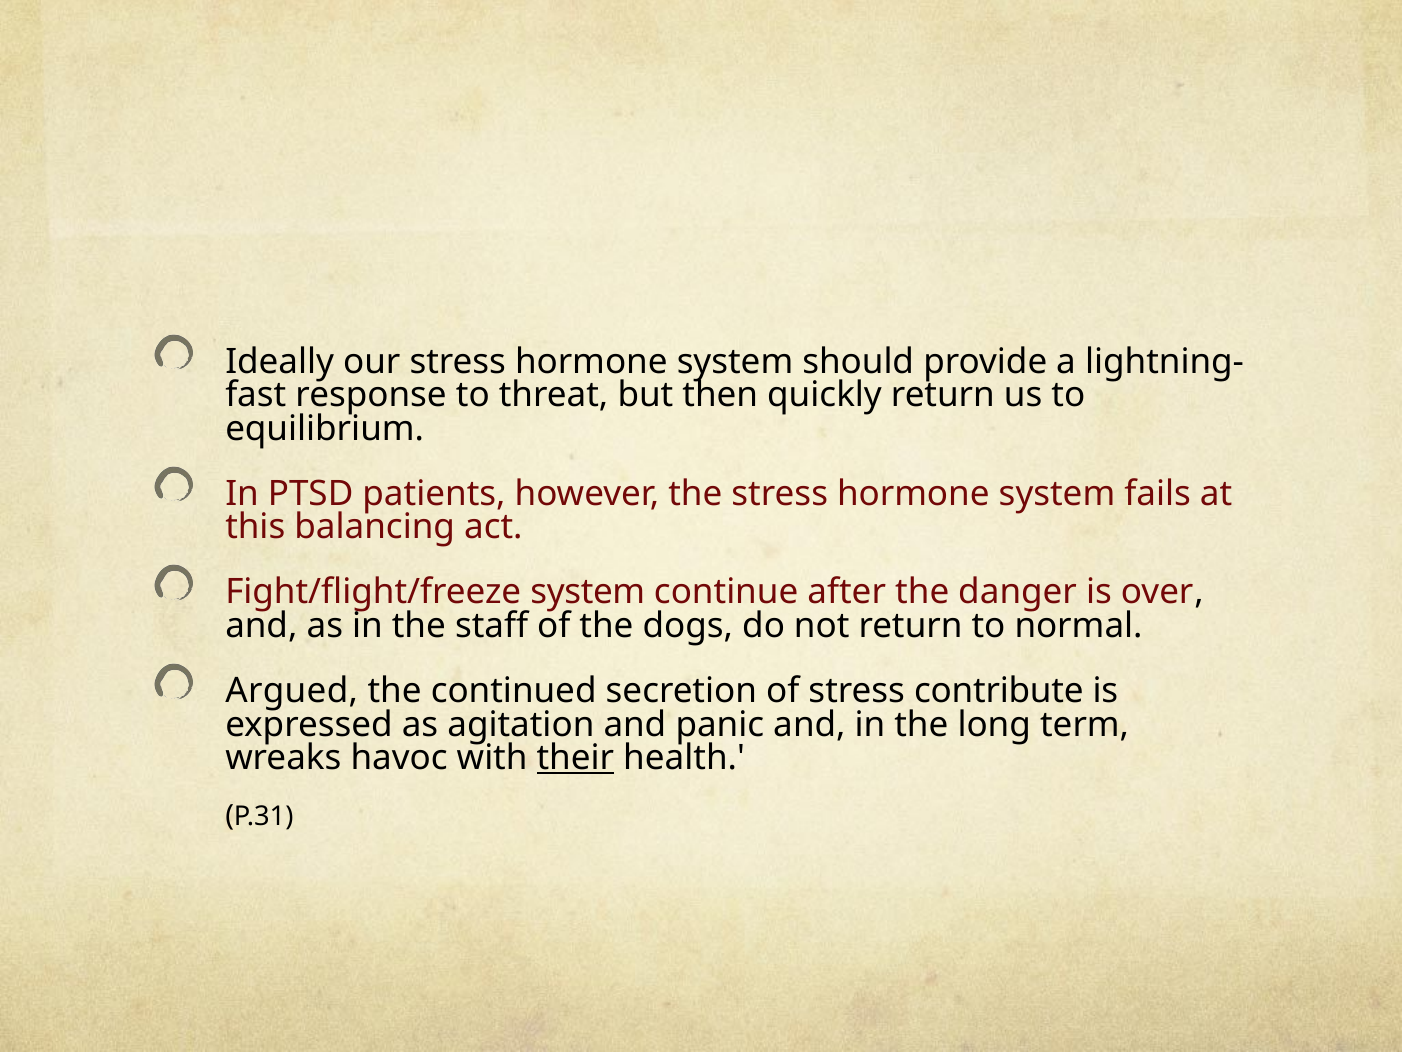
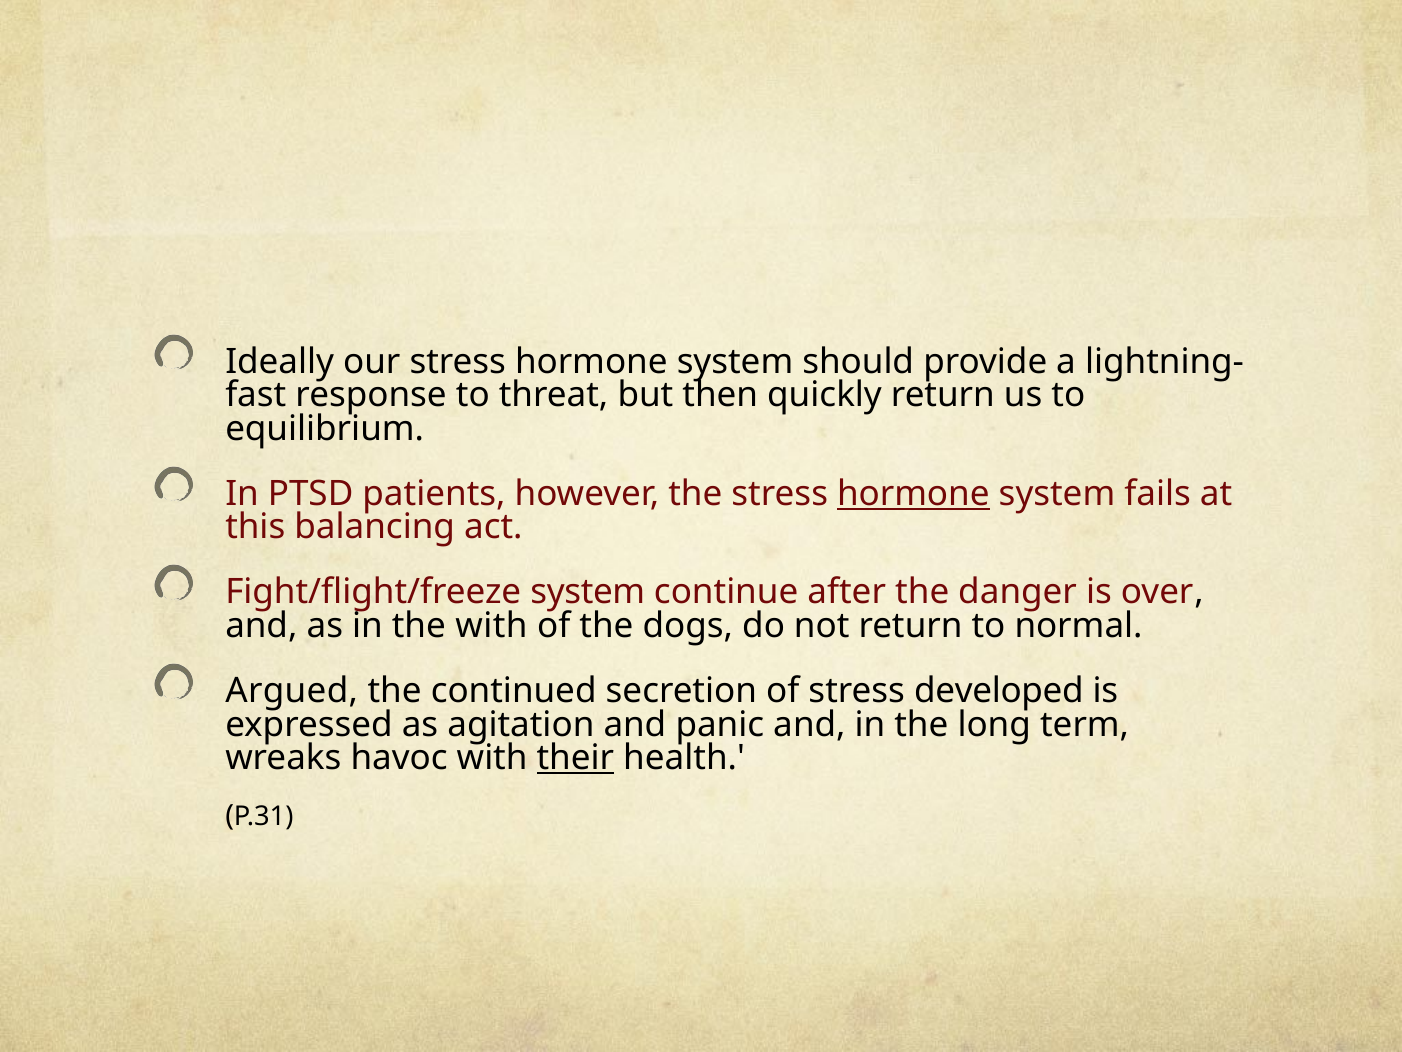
hormone at (913, 493) underline: none -> present
the staff: staff -> with
contribute: contribute -> developed
